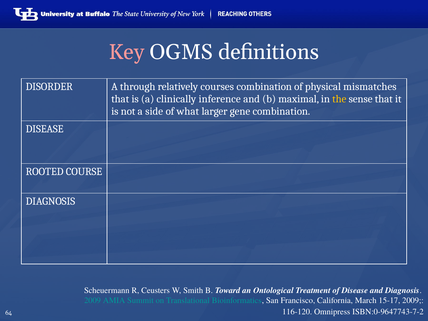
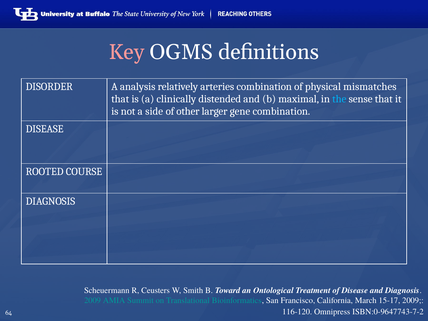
through: through -> analysis
courses: courses -> arteries
inference: inference -> distended
the colour: yellow -> light blue
what: what -> other
